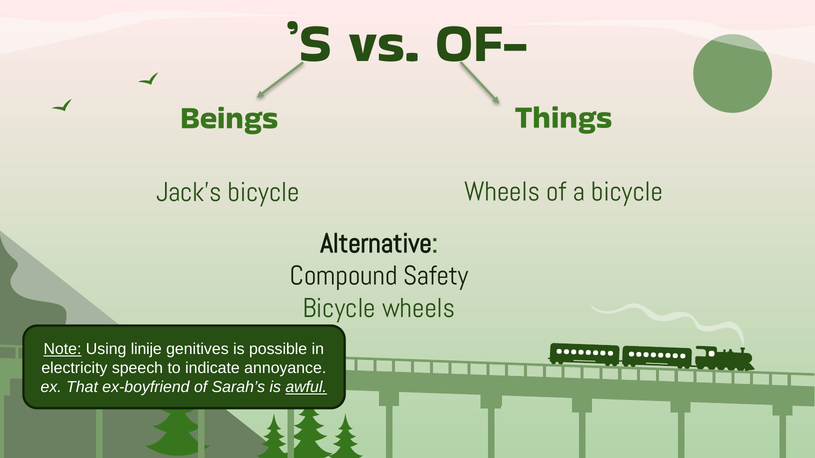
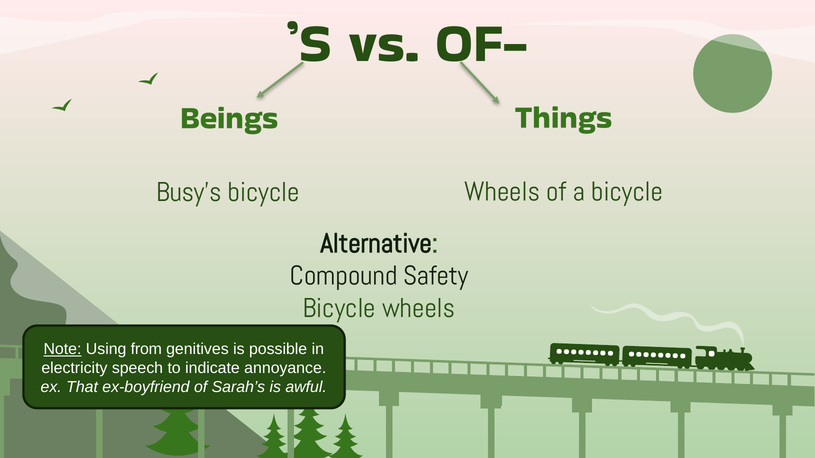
Jack’s: Jack’s -> Busy’s
linije: linije -> from
awful underline: present -> none
